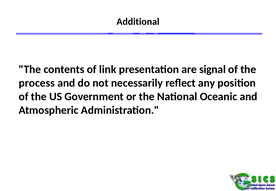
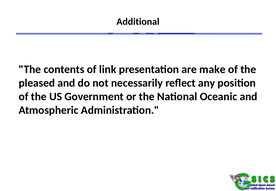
signal: signal -> make
process: process -> pleased
